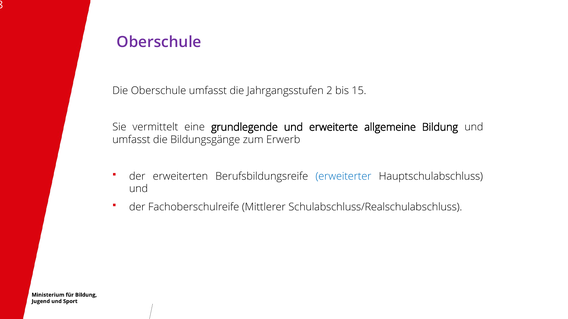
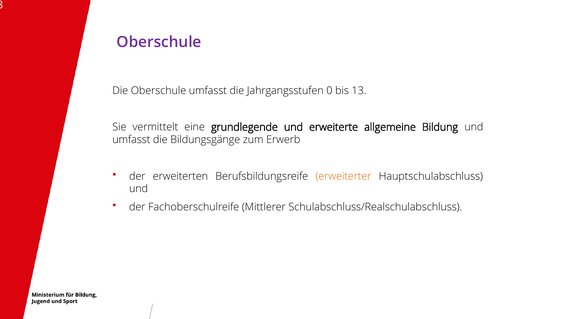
2: 2 -> 0
15: 15 -> 13
erweiterter colour: blue -> orange
